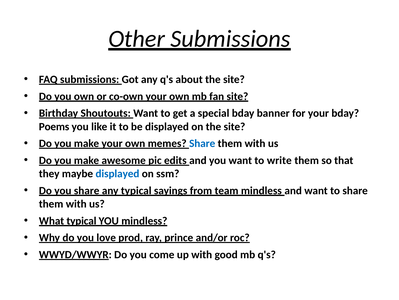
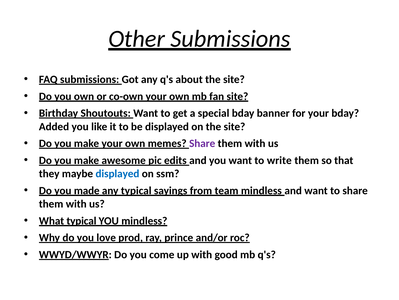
Poems: Poems -> Added
Share at (202, 143) colour: blue -> purple
you share: share -> made
